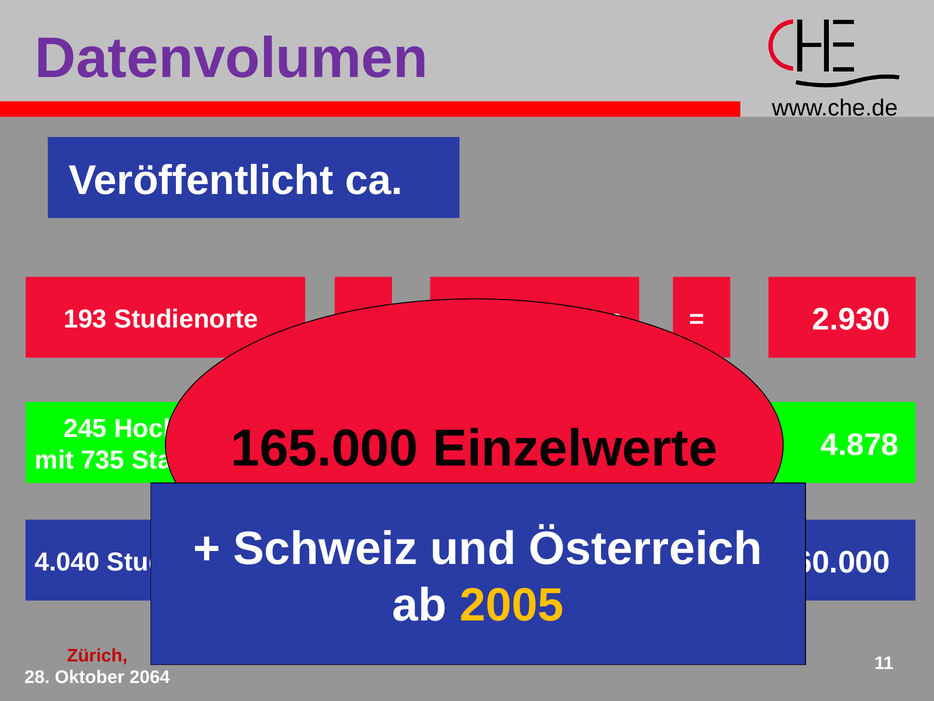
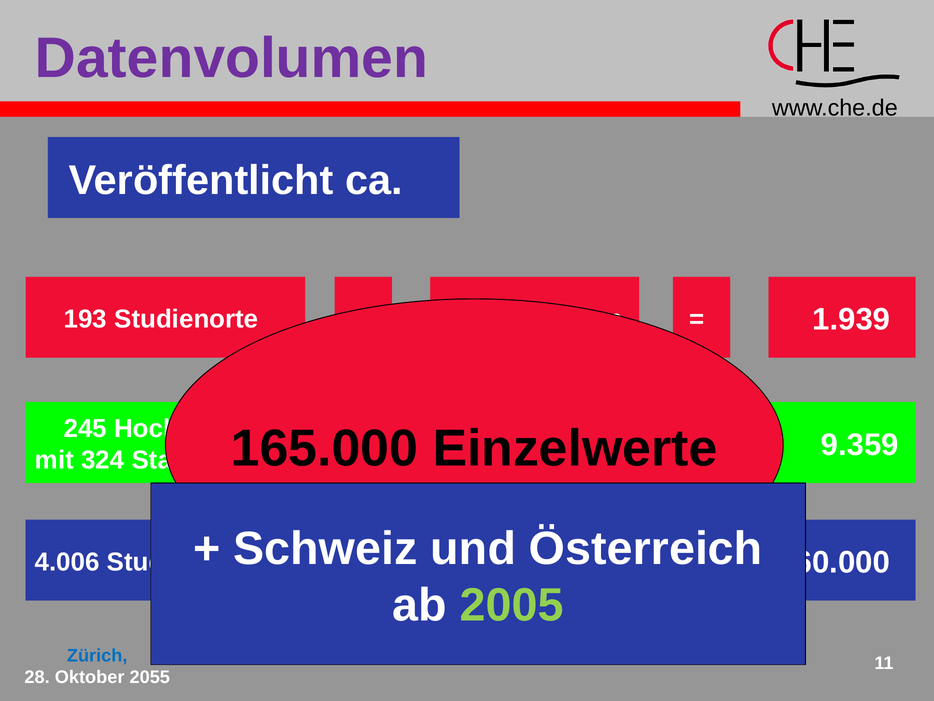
2.930: 2.930 -> 1.939
4.878: 4.878 -> 9.359
735: 735 -> 324
4.040: 4.040 -> 4.006
2005 colour: yellow -> light green
Zürich colour: red -> blue
2064: 2064 -> 2055
